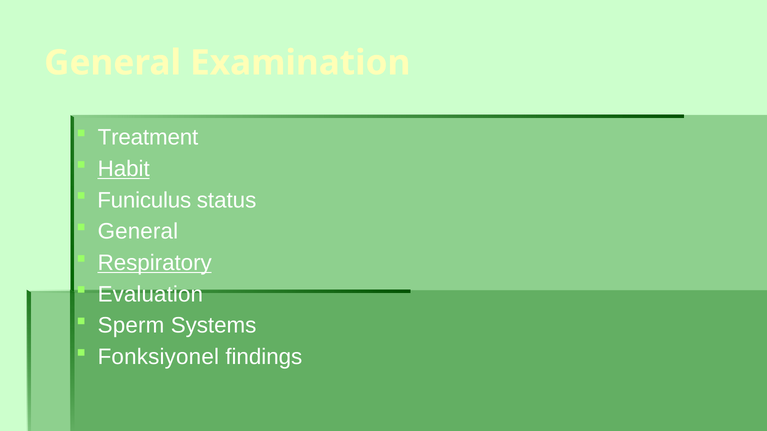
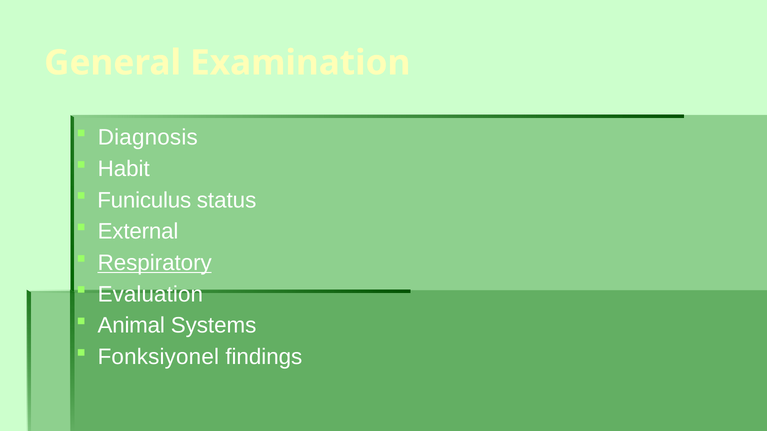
Treatment: Treatment -> Diagnosis
Habit underline: present -> none
General at (138, 232): General -> External
Sperm: Sperm -> Animal
